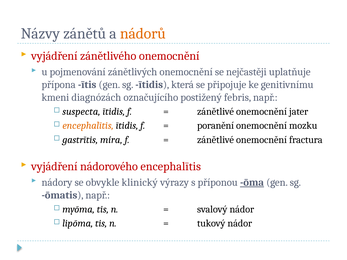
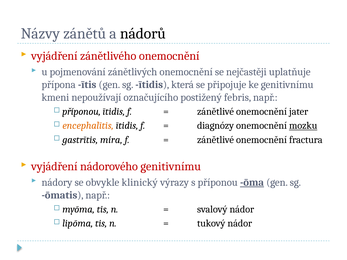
nádorů colour: orange -> black
diagnózách: diagnózách -> nepoužívají
suspecta at (81, 112): suspecta -> příponou
poranění: poranění -> diagnózy
mozku underline: none -> present
nádorového encephalītis: encephalītis -> genitivnímu
